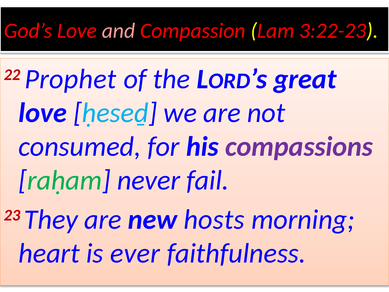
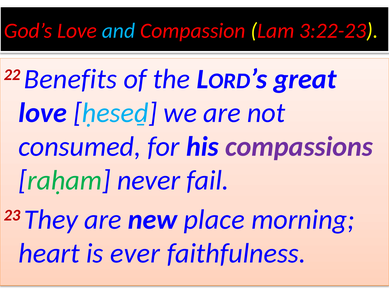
and colour: pink -> light blue
Prophet: Prophet -> Benefits
hosts: hosts -> place
